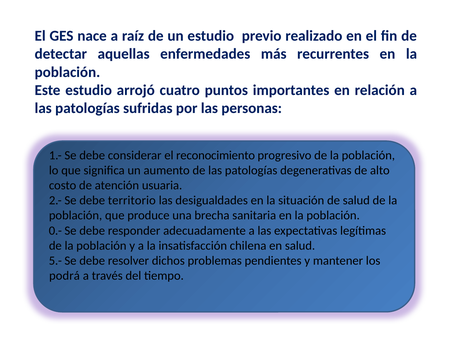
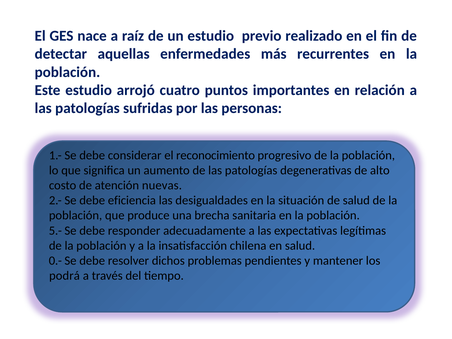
usuaria: usuaria -> nuevas
territorio: territorio -> eficiencia
0.-: 0.- -> 5.-
5.-: 5.- -> 0.-
